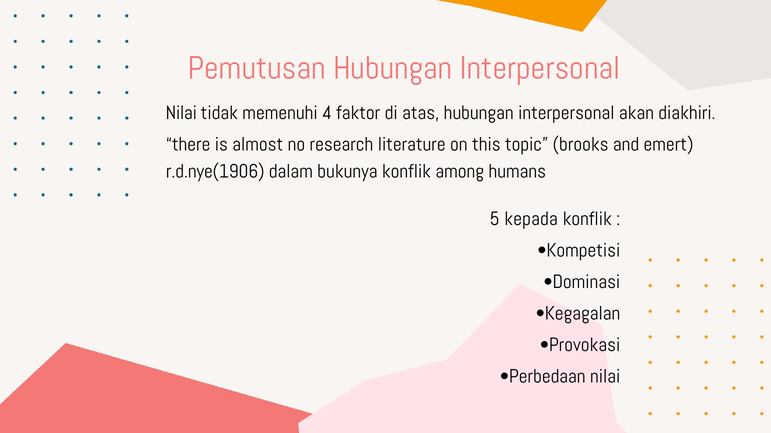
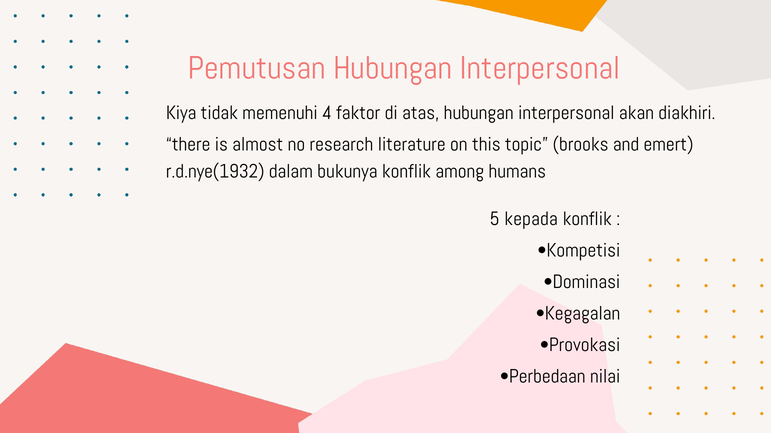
Nilai at (181, 113): Nilai -> Kiya
r.d.nye(1906: r.d.nye(1906 -> r.d.nye(1932
